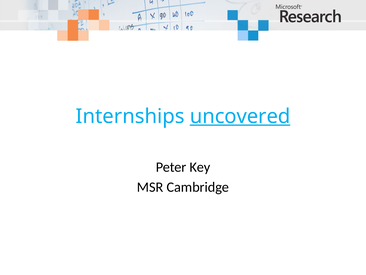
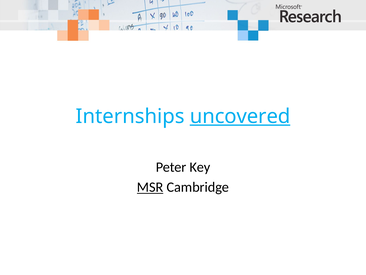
MSR underline: none -> present
